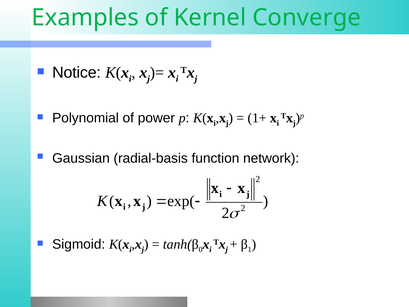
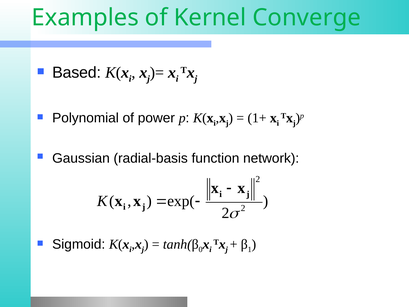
Notice: Notice -> Based
